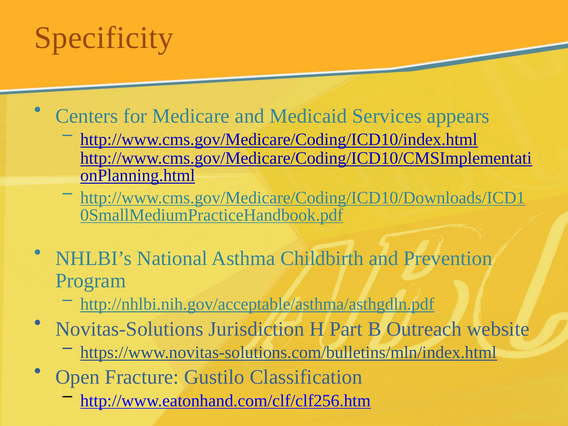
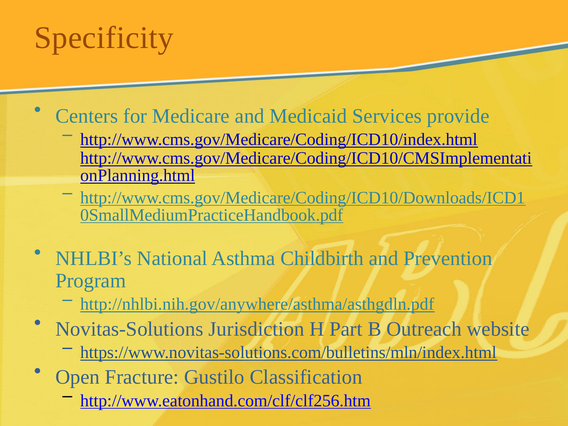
appears: appears -> provide
http://nhlbi.nih.gov/acceptable/asthma/asthgdln.pdf: http://nhlbi.nih.gov/acceptable/asthma/asthgdln.pdf -> http://nhlbi.nih.gov/anywhere/asthma/asthgdln.pdf
